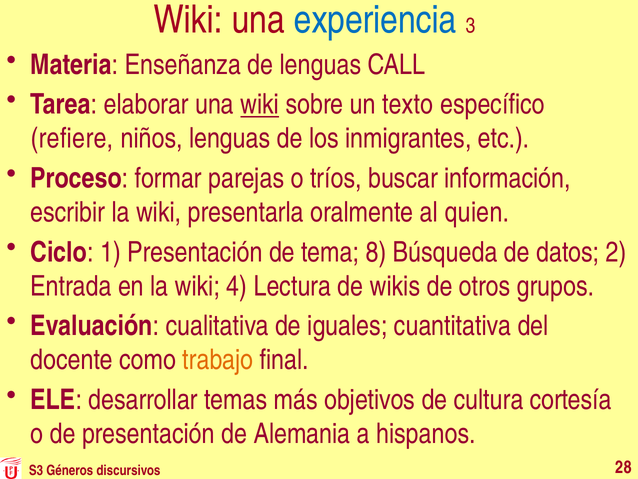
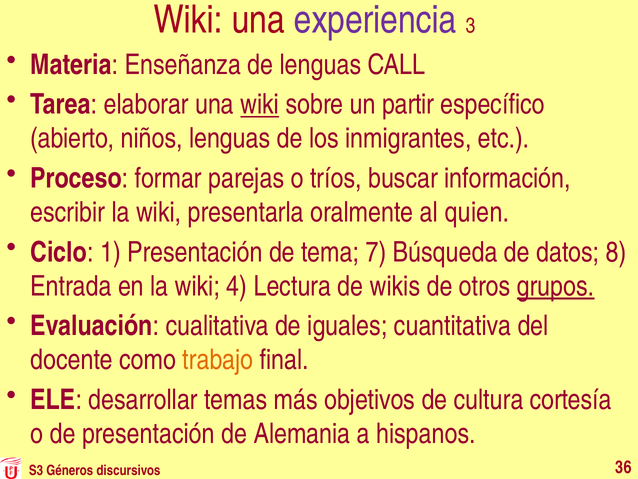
experiencia colour: blue -> purple
texto: texto -> partir
refiere: refiere -> abierto
8: 8 -> 7
2: 2 -> 8
grupos underline: none -> present
28: 28 -> 36
